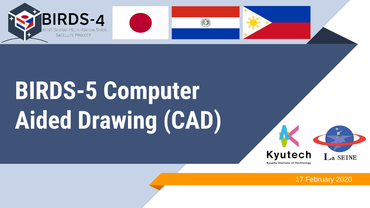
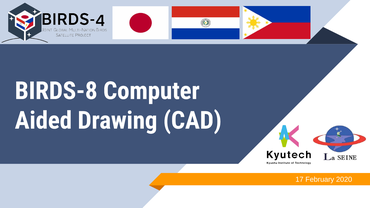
BIRDS-5: BIRDS-5 -> BIRDS-8
